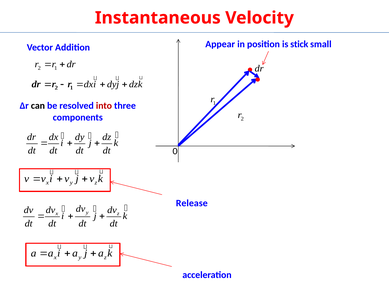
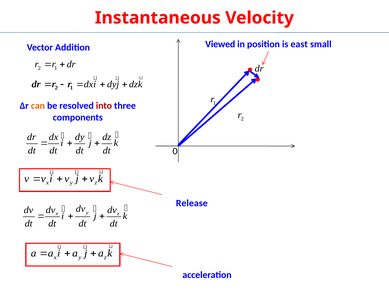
Appear: Appear -> Viewed
stick: stick -> east
can colour: black -> orange
